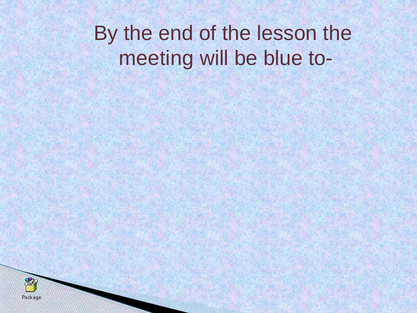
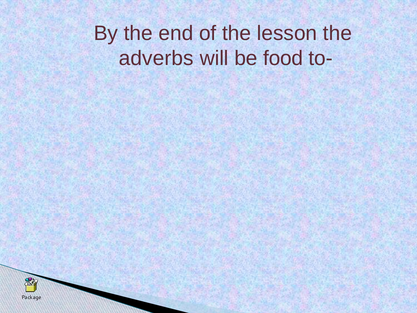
meeting: meeting -> adverbs
blue: blue -> food
